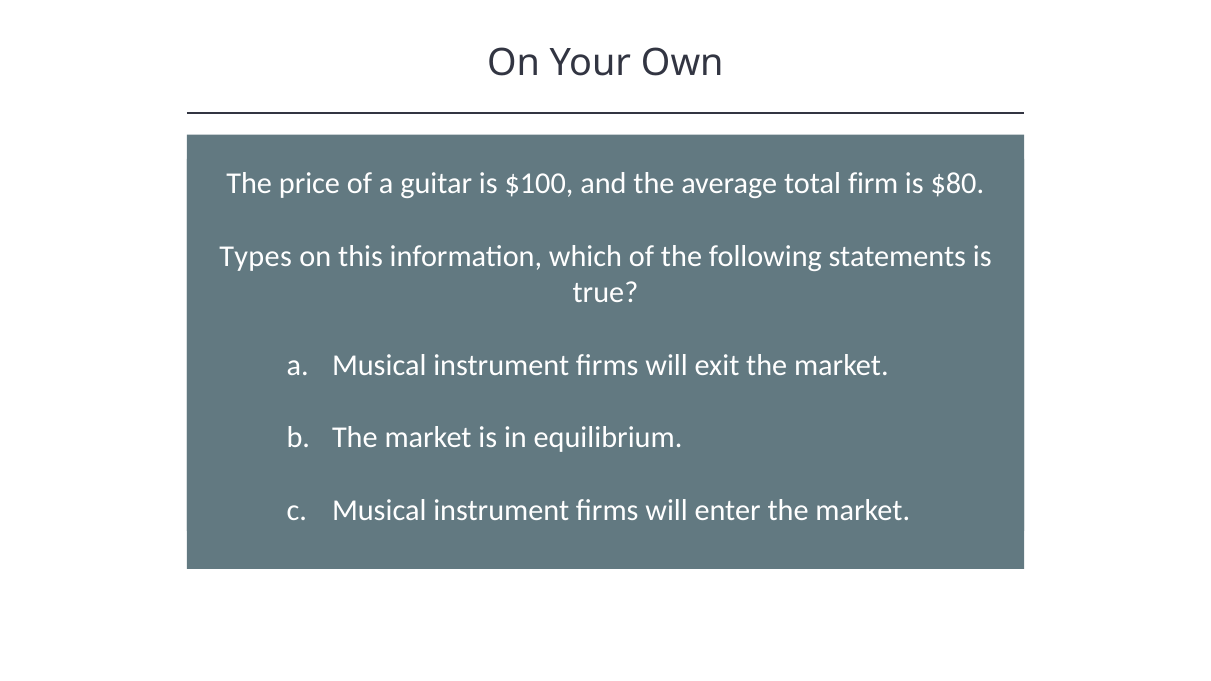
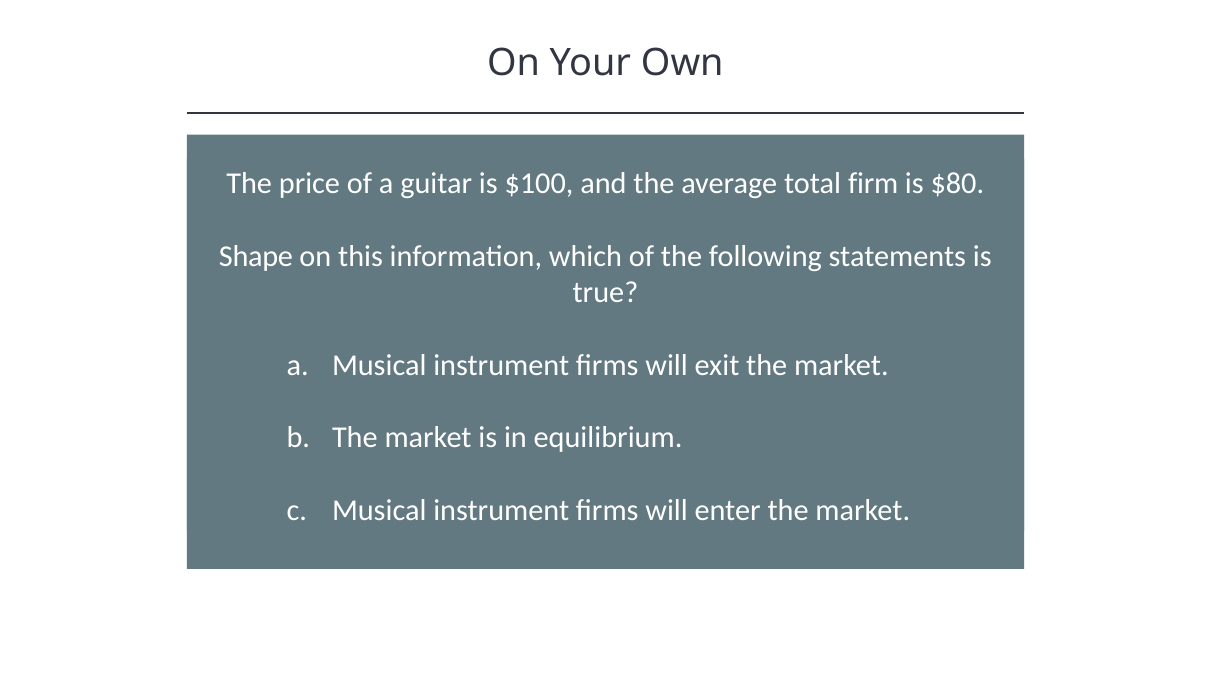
Types: Types -> Shape
